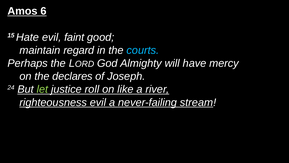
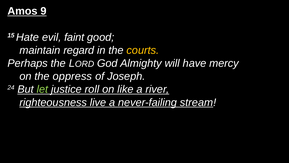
6: 6 -> 9
courts colour: light blue -> yellow
declares: declares -> oppress
righteousness evil: evil -> live
